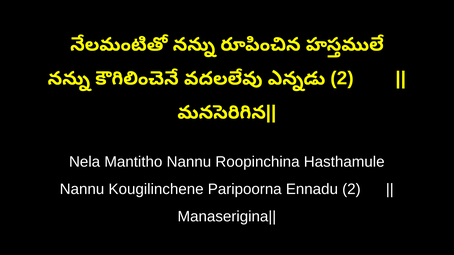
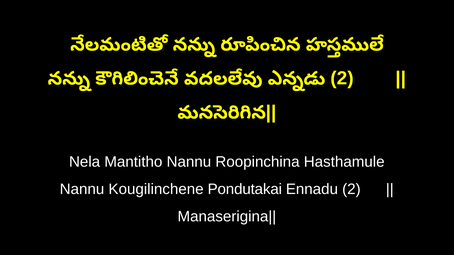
Paripoorna: Paripoorna -> Pondutakai
